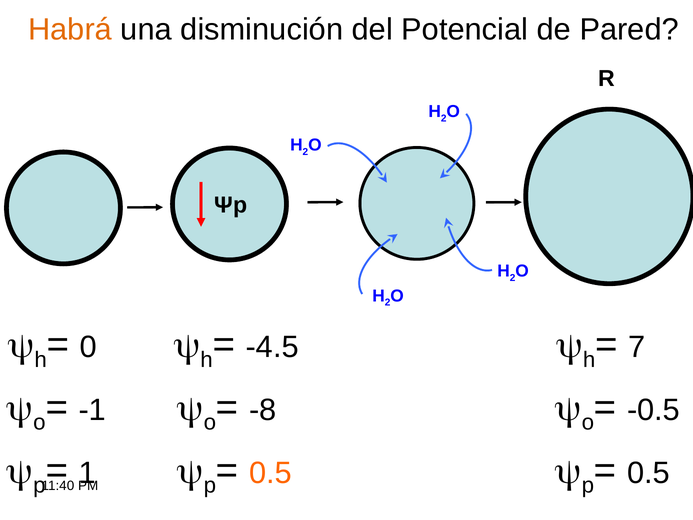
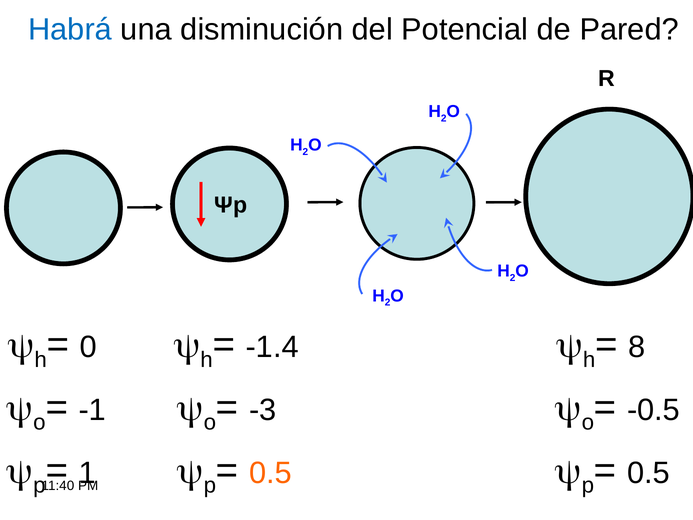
Habrá colour: orange -> blue
-4.5: -4.5 -> -1.4
7: 7 -> 8
-8: -8 -> -3
